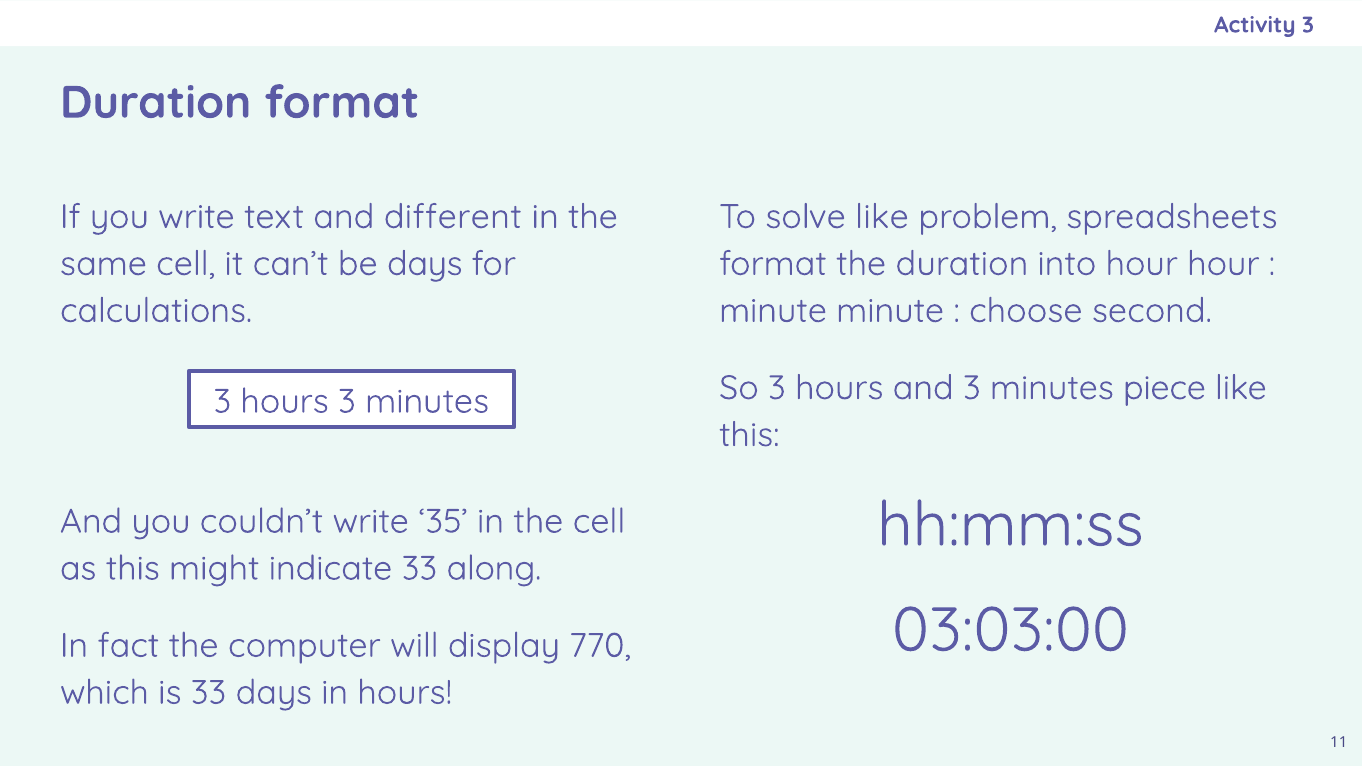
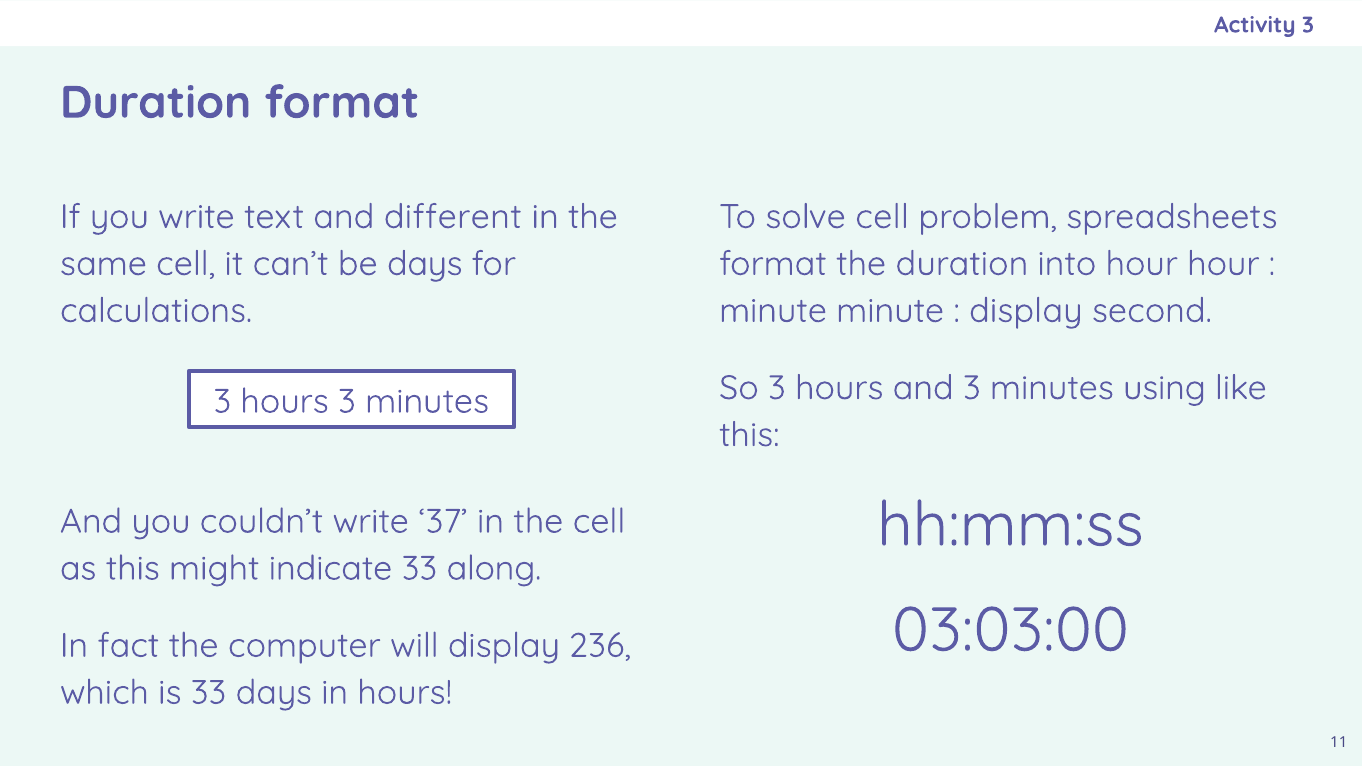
solve like: like -> cell
choose at (1026, 311): choose -> display
piece: piece -> using
35: 35 -> 37
770: 770 -> 236
